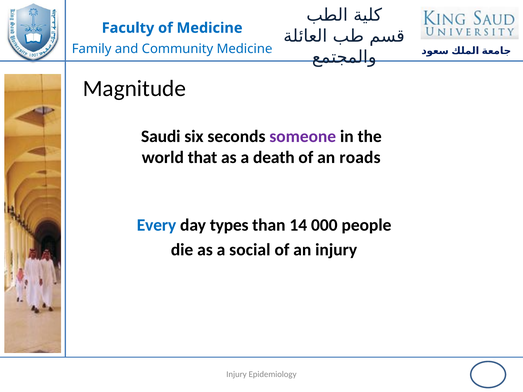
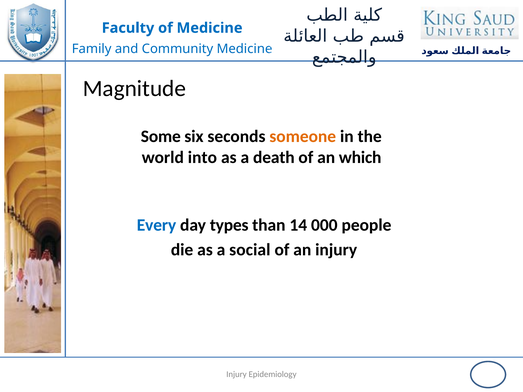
Saudi: Saudi -> Some
someone colour: purple -> orange
that: that -> into
roads: roads -> which
